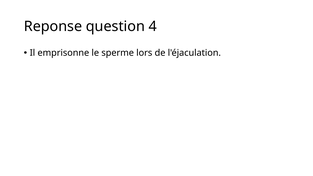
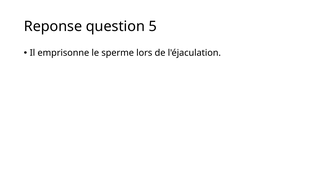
4: 4 -> 5
